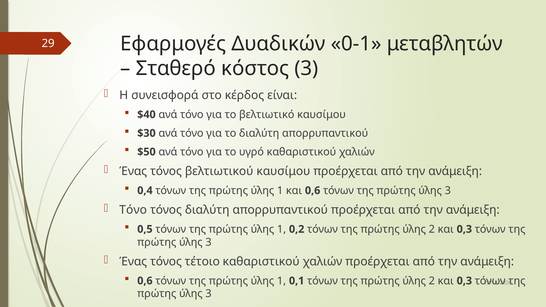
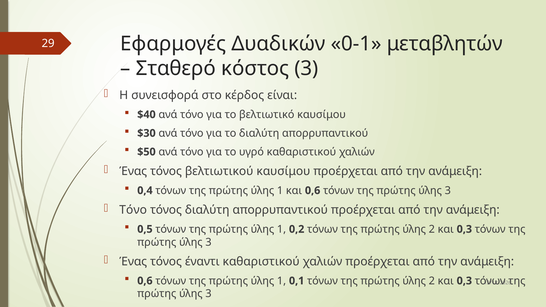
τέτοιο: τέτοιο -> έναντι
